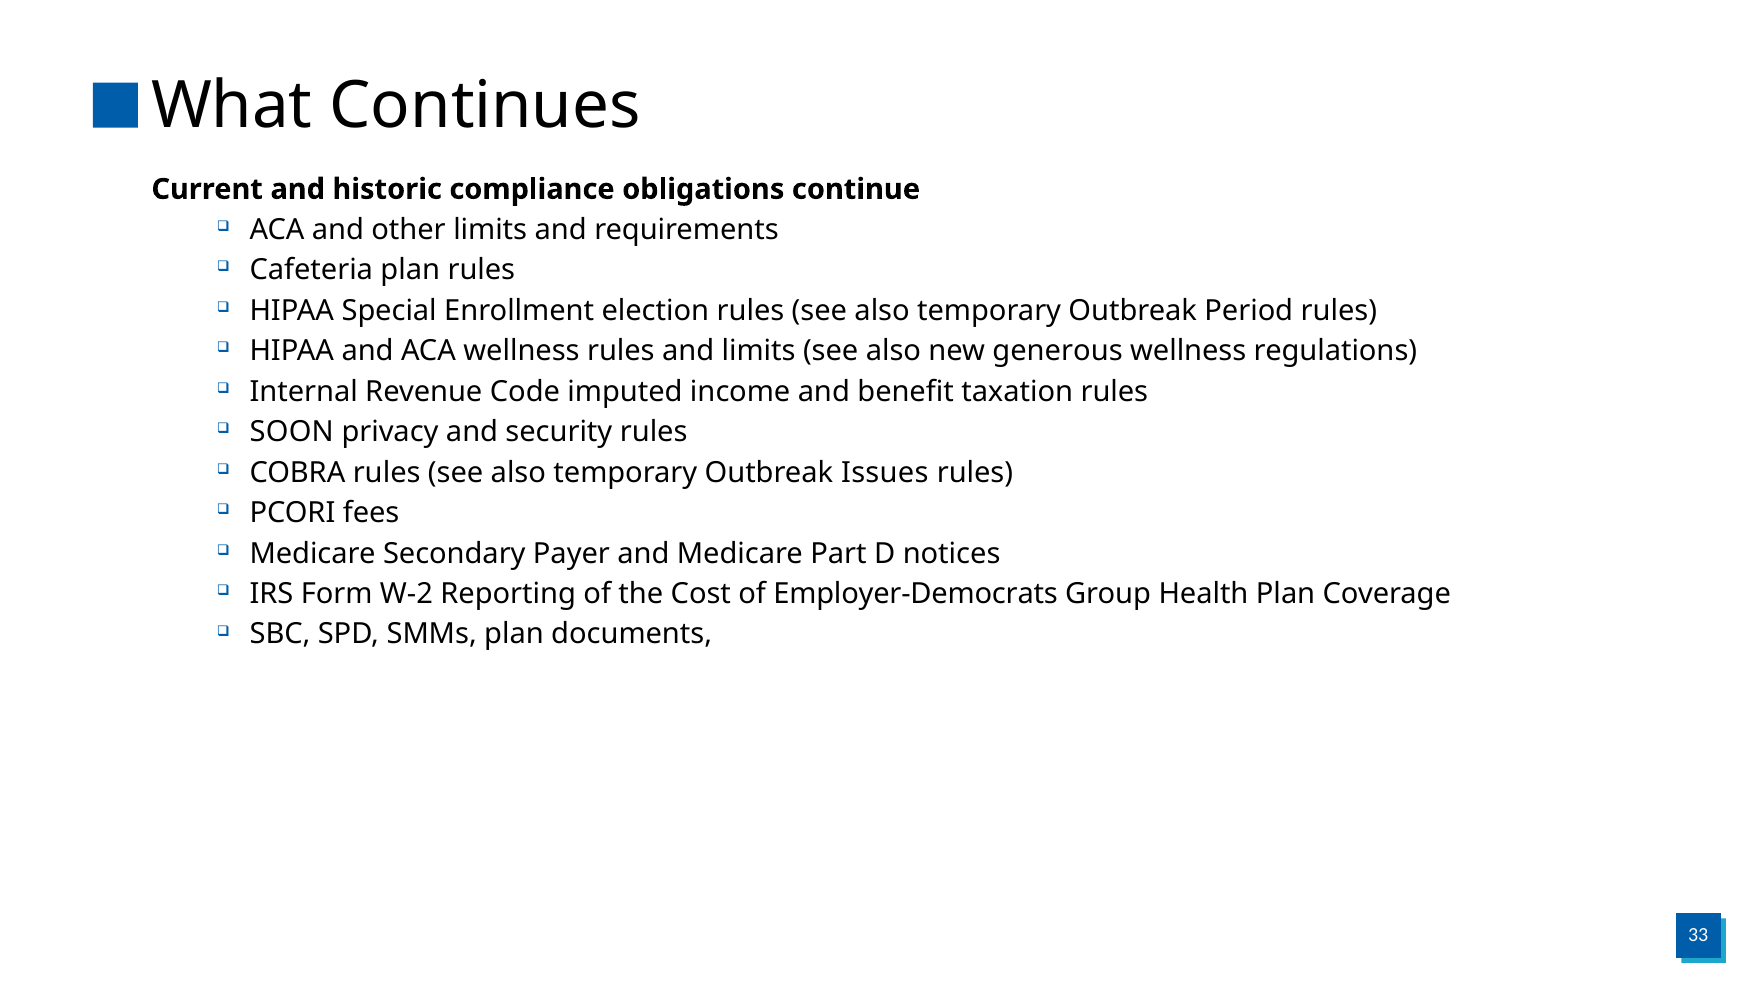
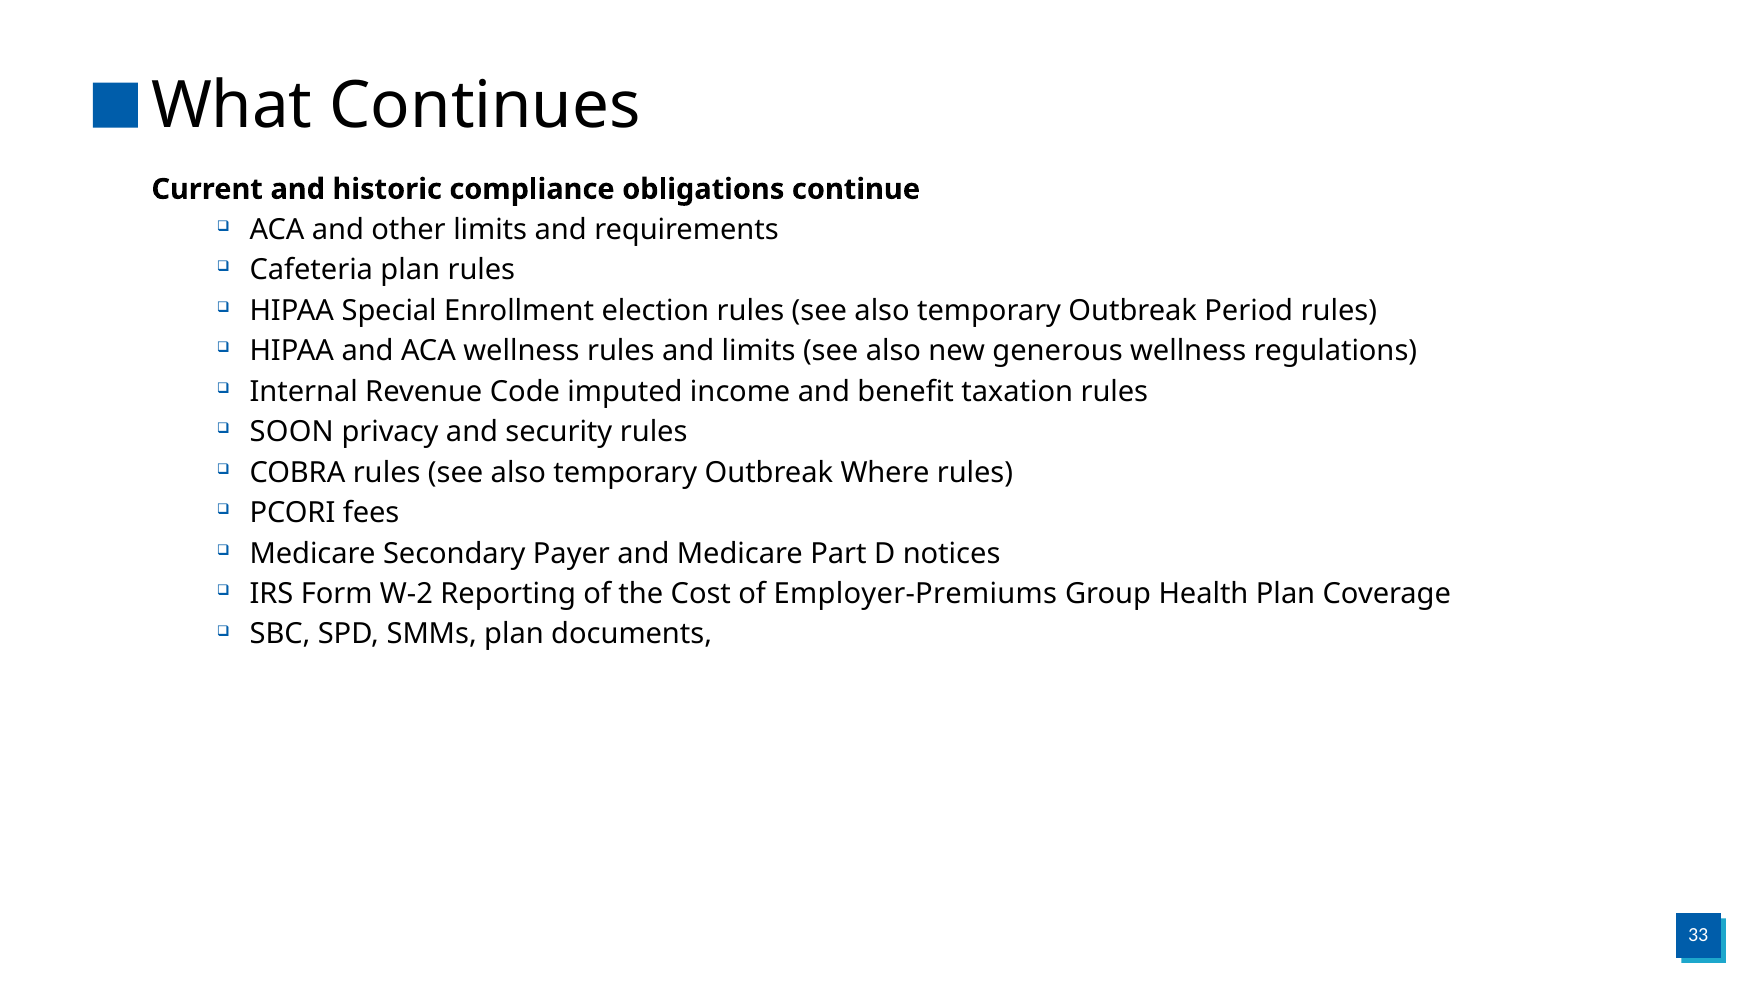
Issues: Issues -> Where
Employer-Democrats: Employer-Democrats -> Employer-Premiums
